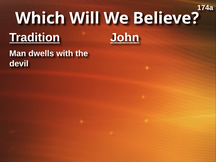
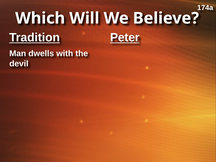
John: John -> Peter
